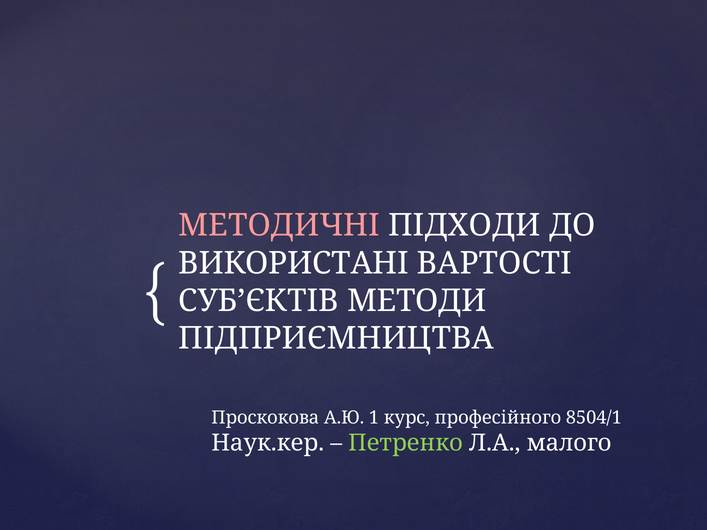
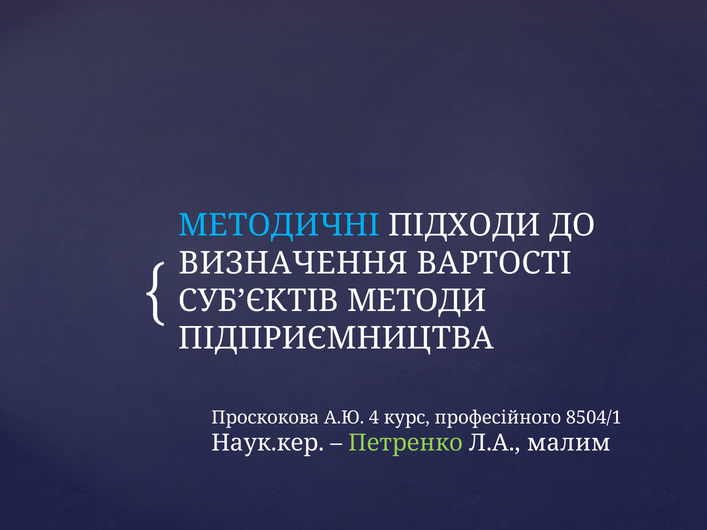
МЕТОДИЧНІ colour: pink -> light blue
ВИКОРИСТАНІ: ВИКОРИСТАНІ -> ВИЗНАЧЕННЯ
1: 1 -> 4
малого: малого -> малим
